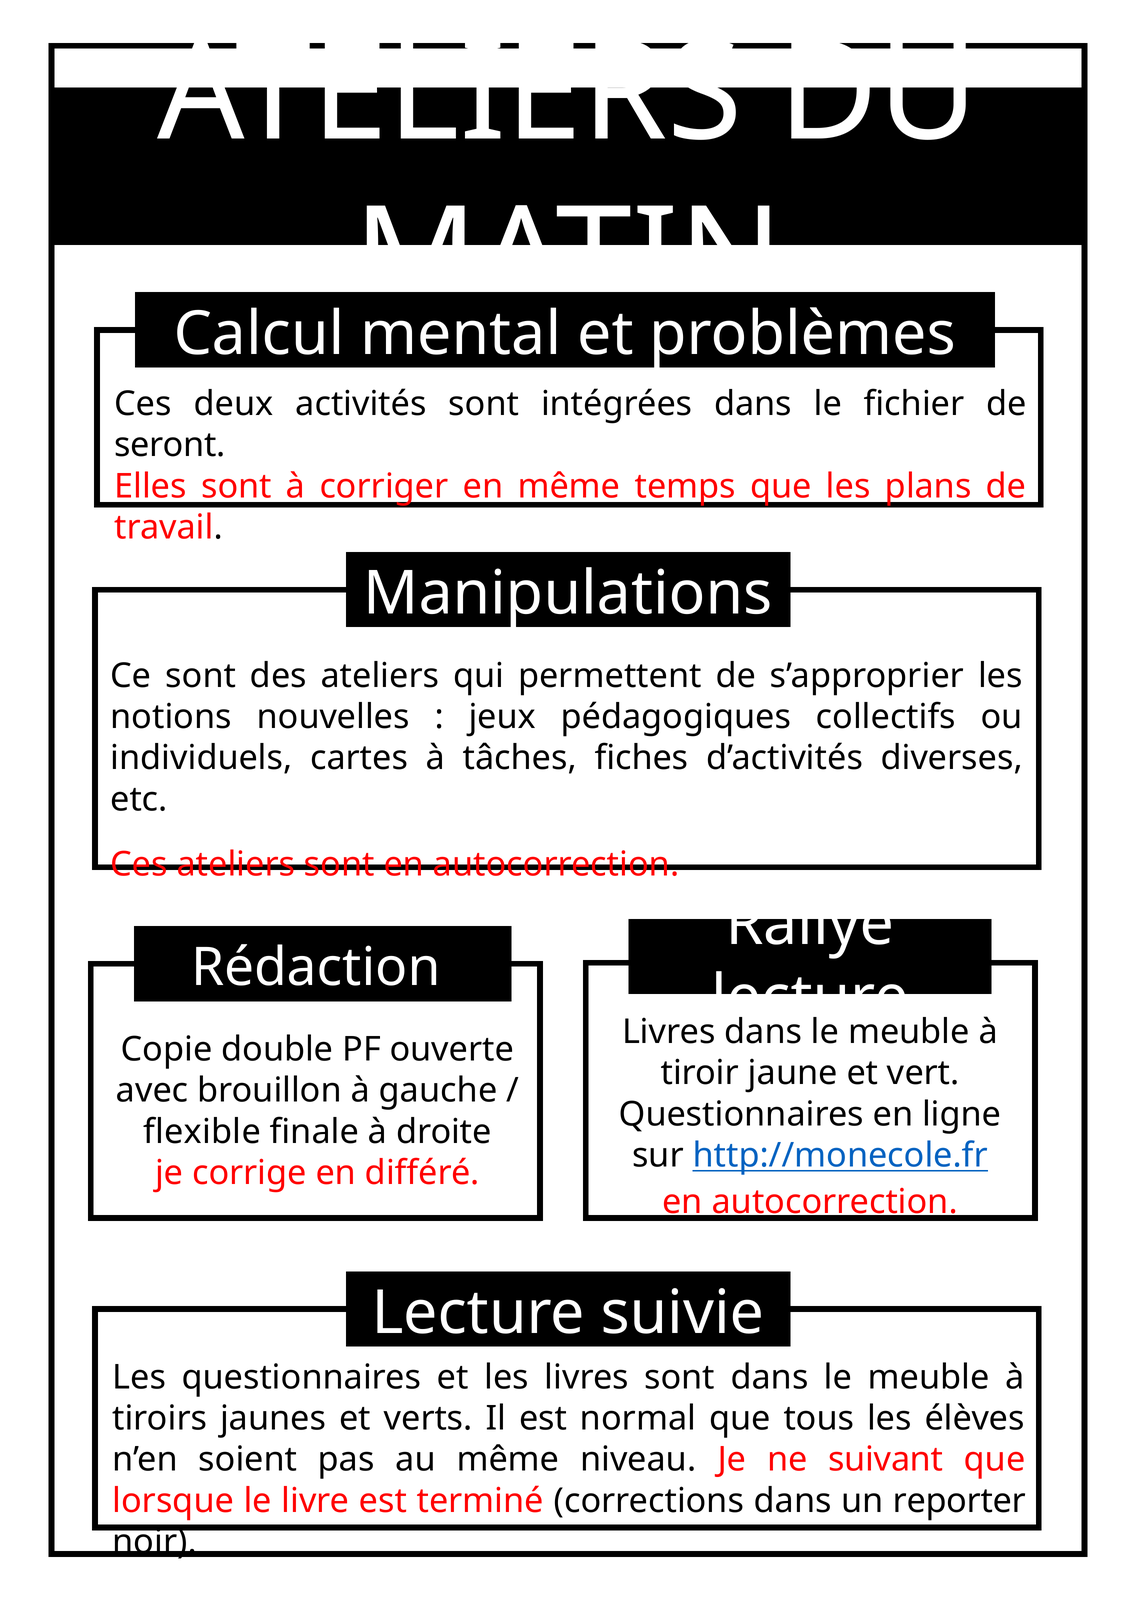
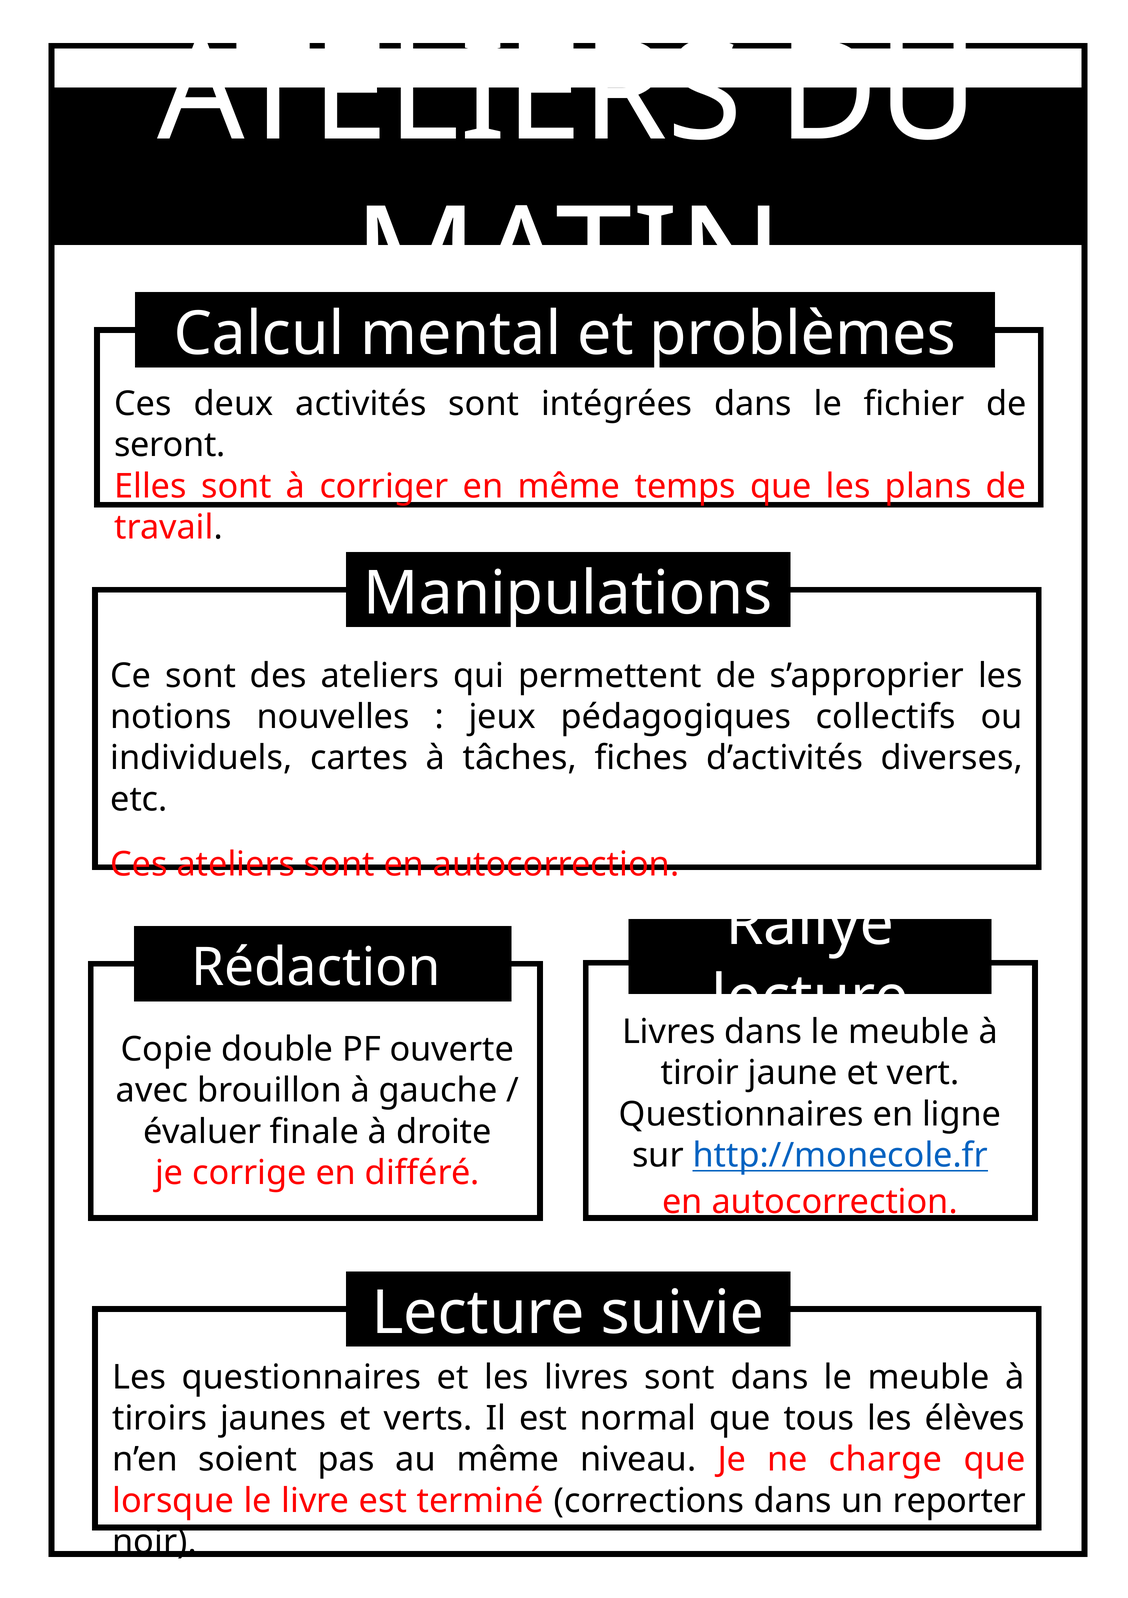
flexible: flexible -> évaluer
suivant: suivant -> charge
